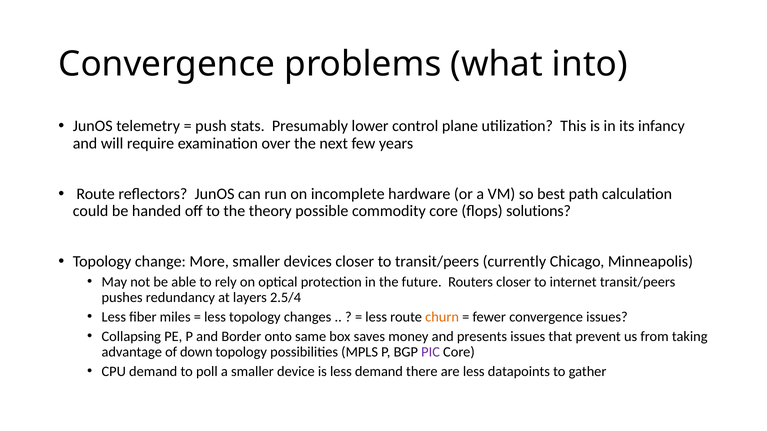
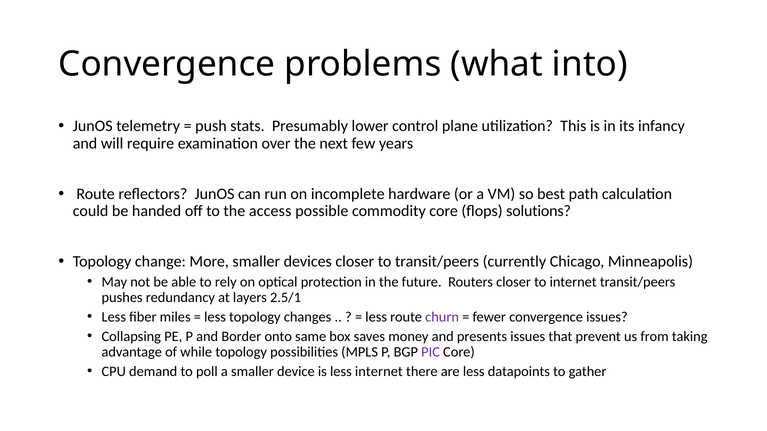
theory: theory -> access
2.5/4: 2.5/4 -> 2.5/1
churn colour: orange -> purple
down: down -> while
less demand: demand -> internet
